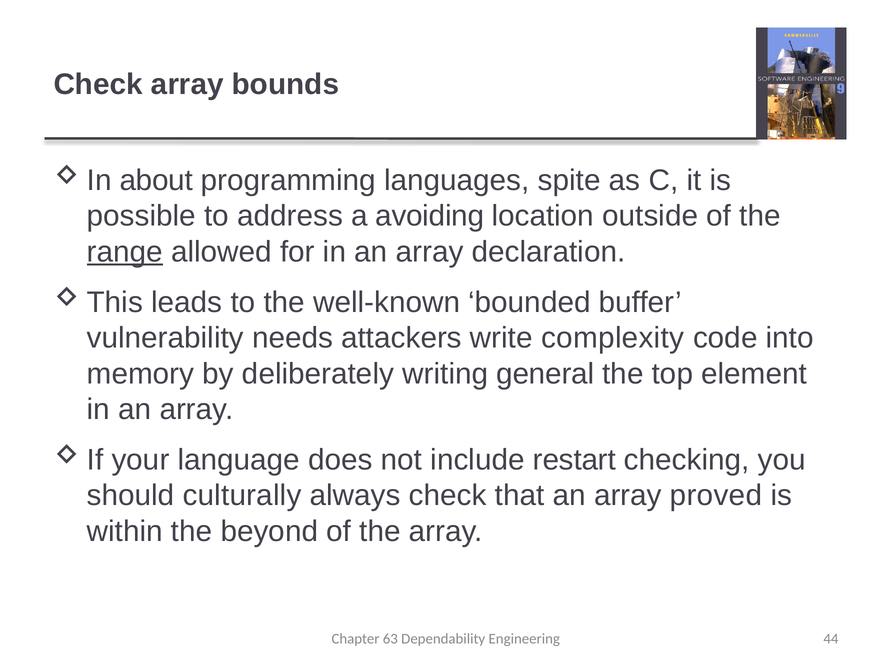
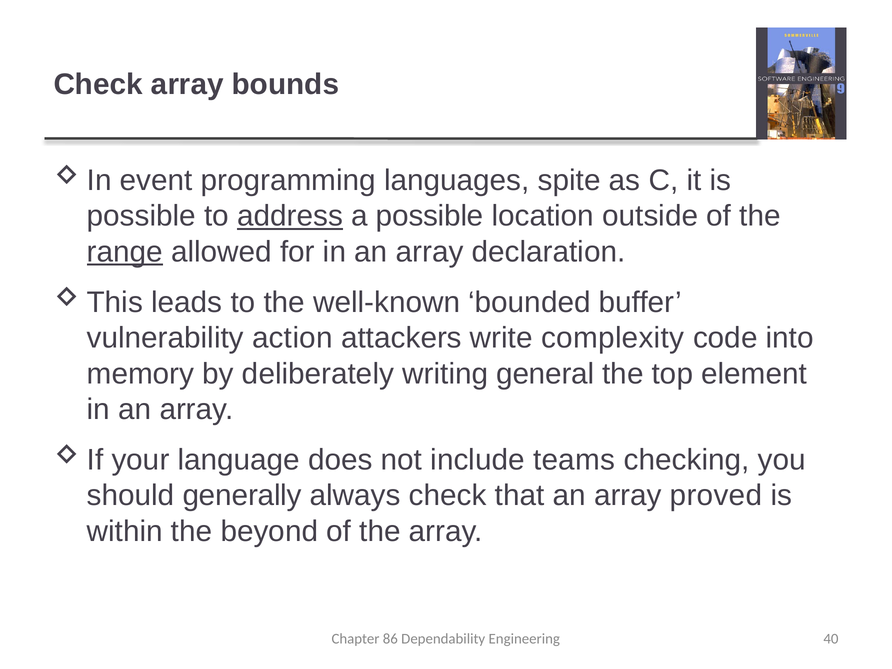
about: about -> event
address underline: none -> present
a avoiding: avoiding -> possible
needs: needs -> action
restart: restart -> teams
culturally: culturally -> generally
63: 63 -> 86
44: 44 -> 40
